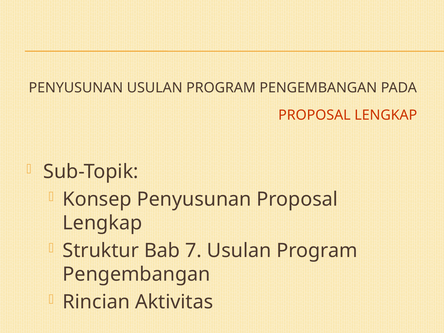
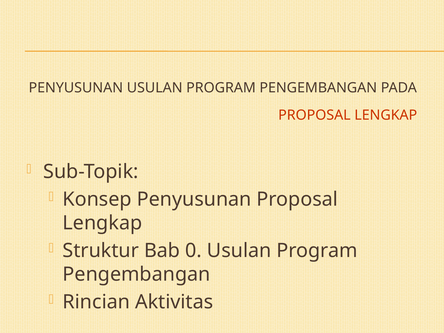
7: 7 -> 0
